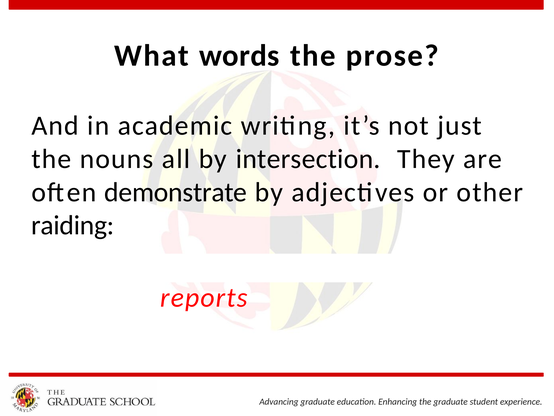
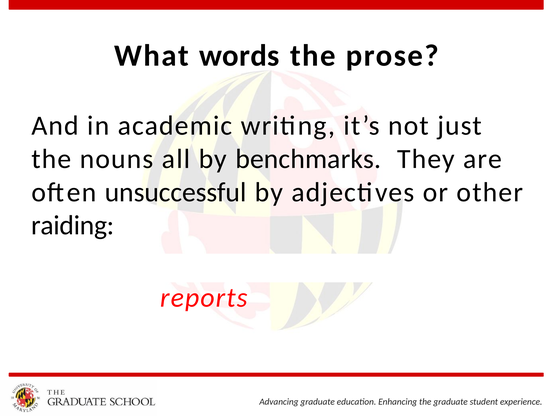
intersection: intersection -> benchmarks
demonstrate: demonstrate -> unsuccessful
